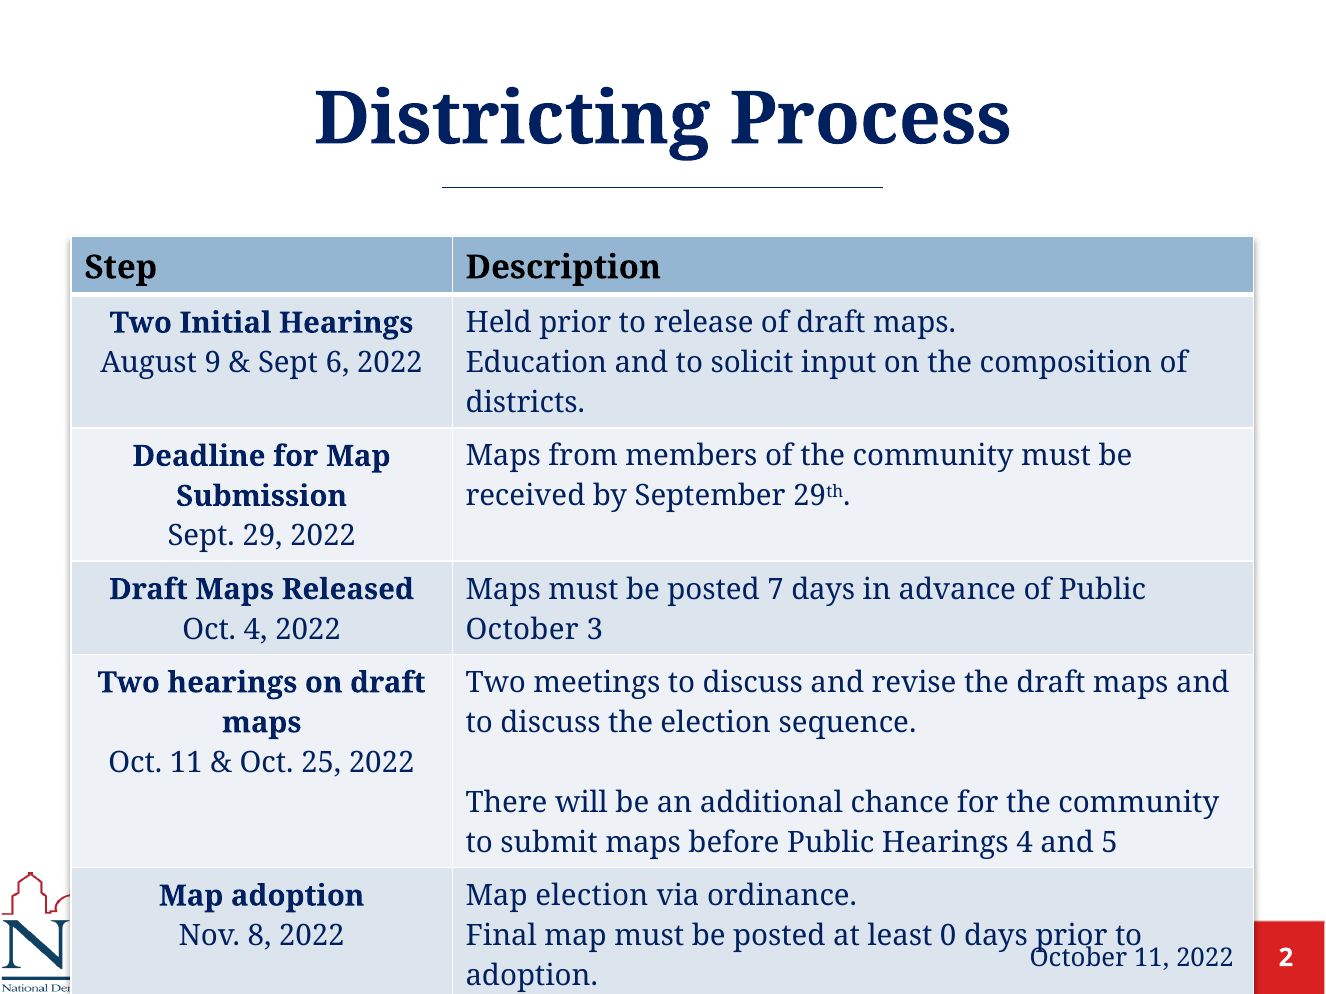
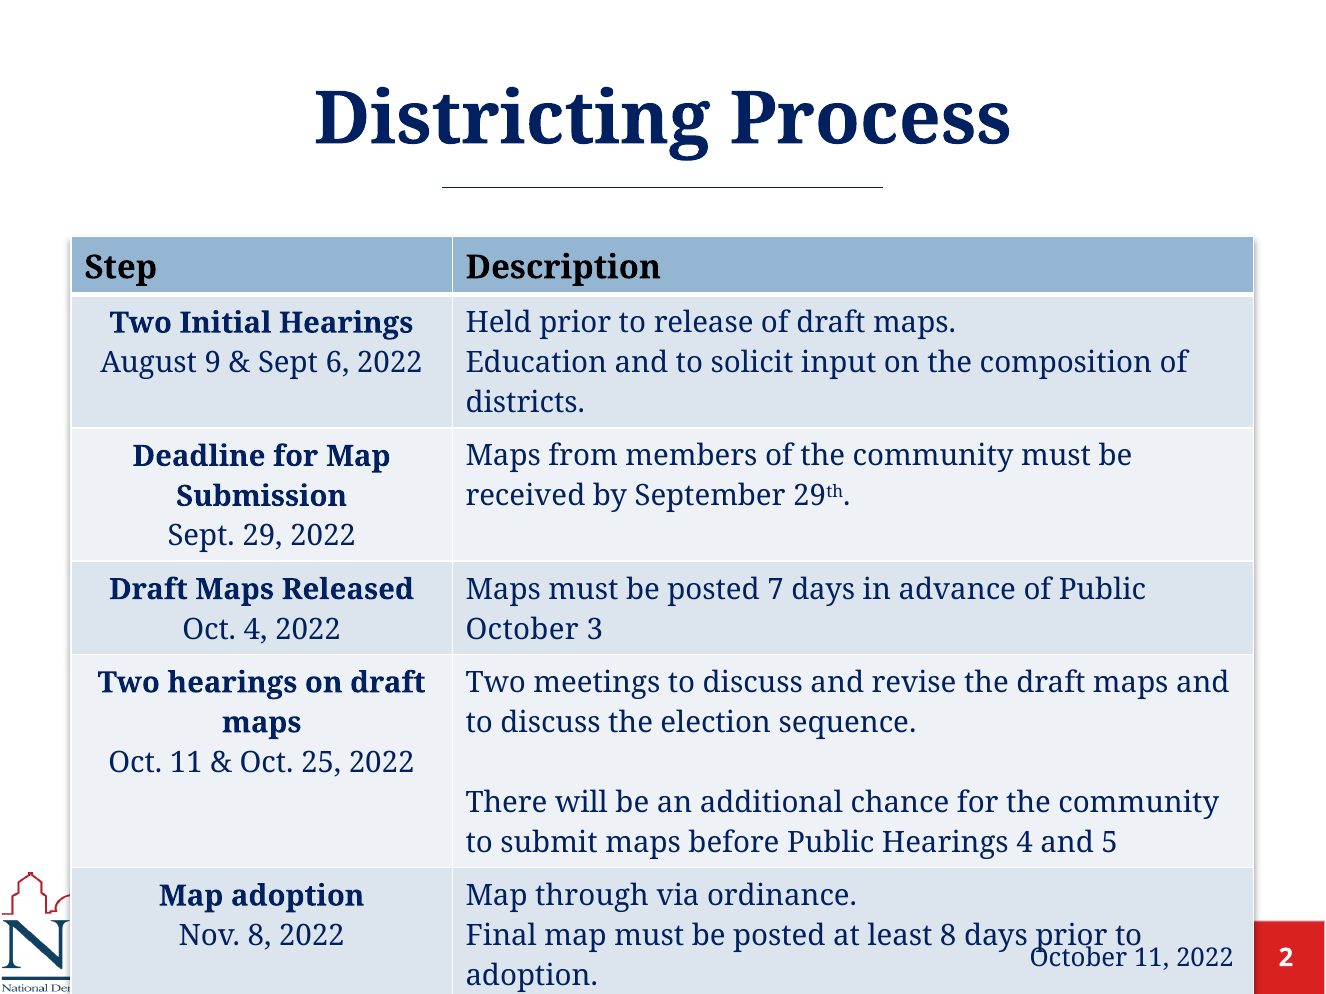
Map election: election -> through
least 0: 0 -> 8
